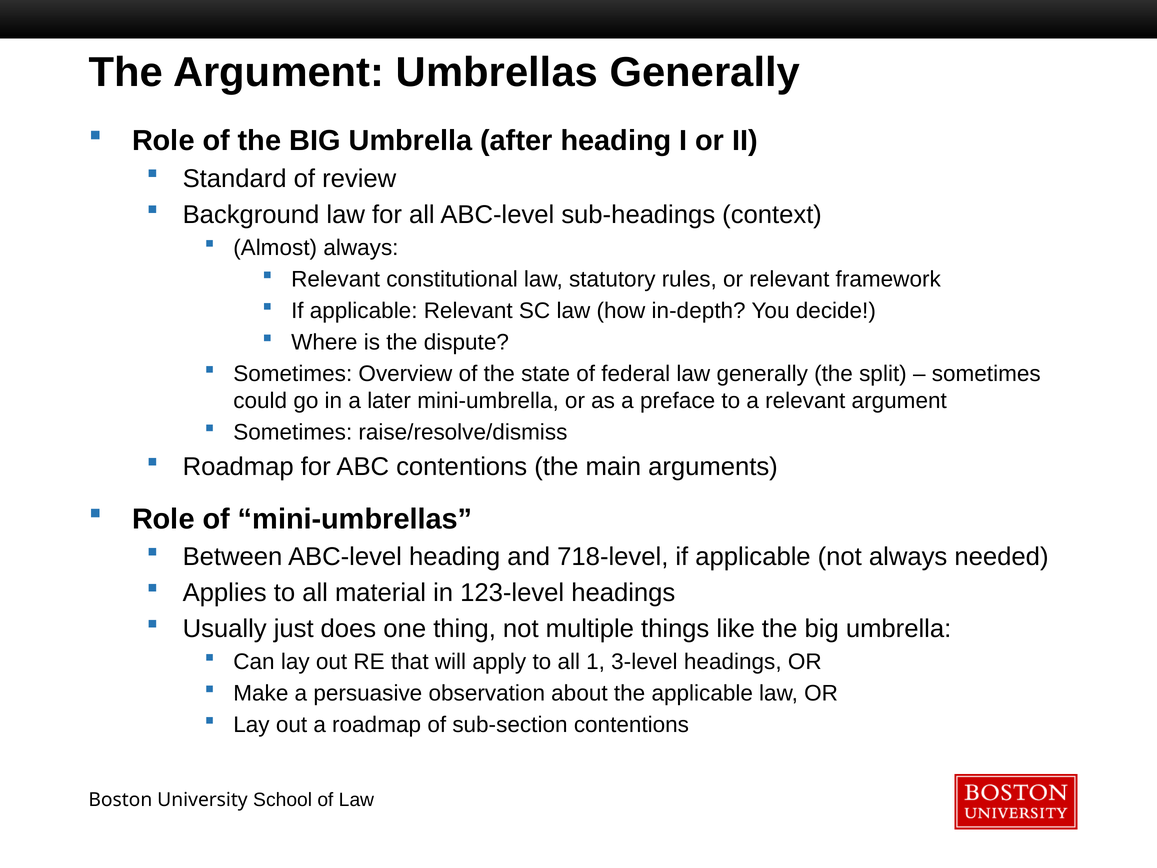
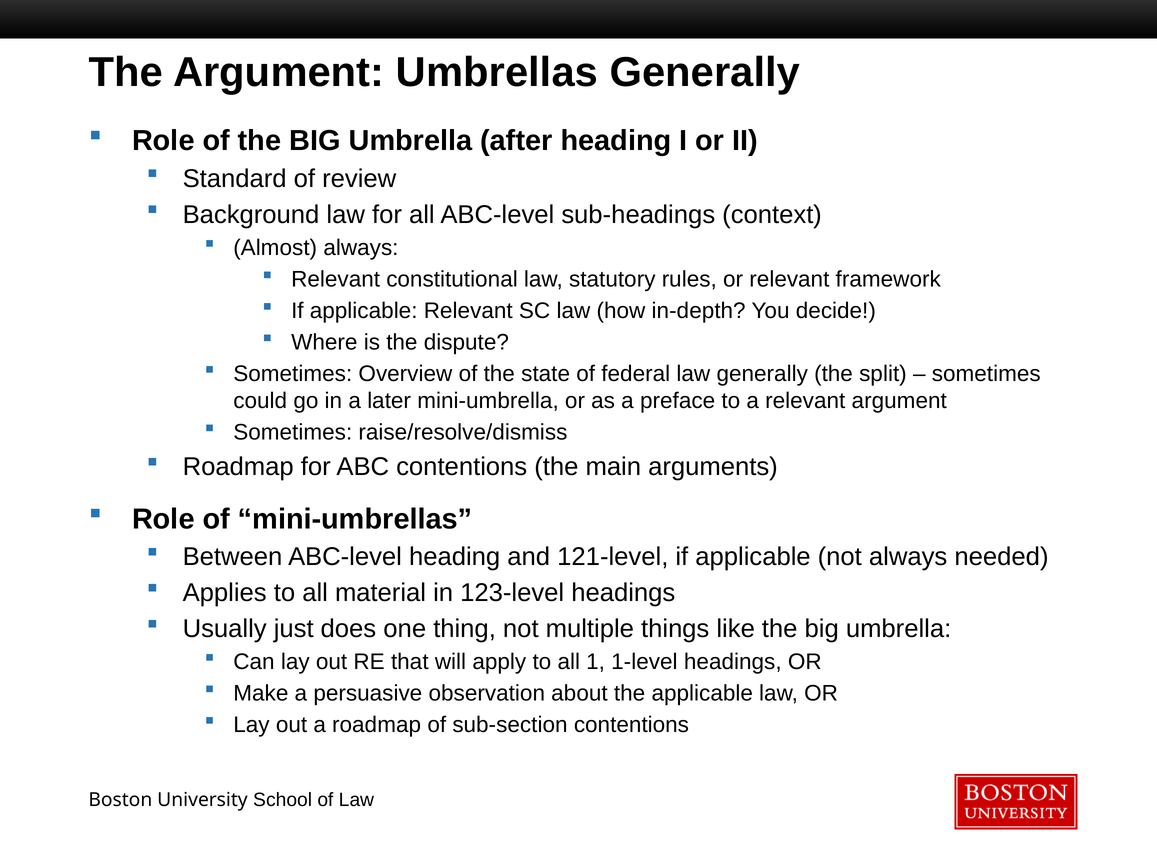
718-level: 718-level -> 121-level
3-level: 3-level -> 1-level
